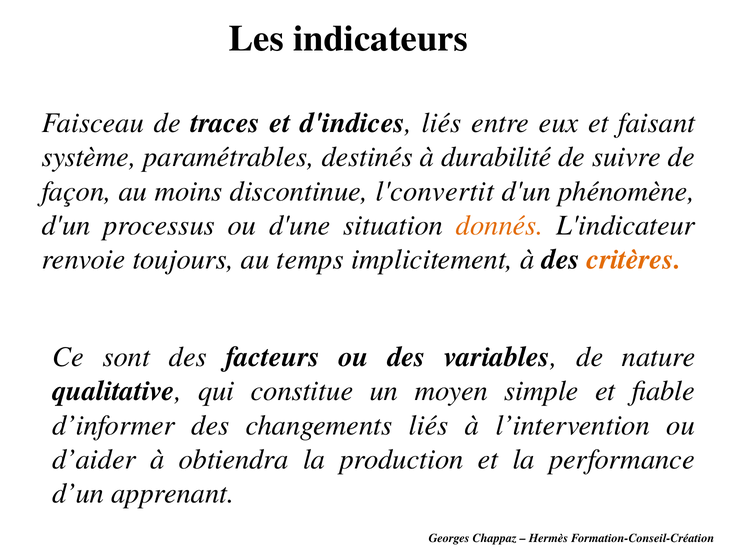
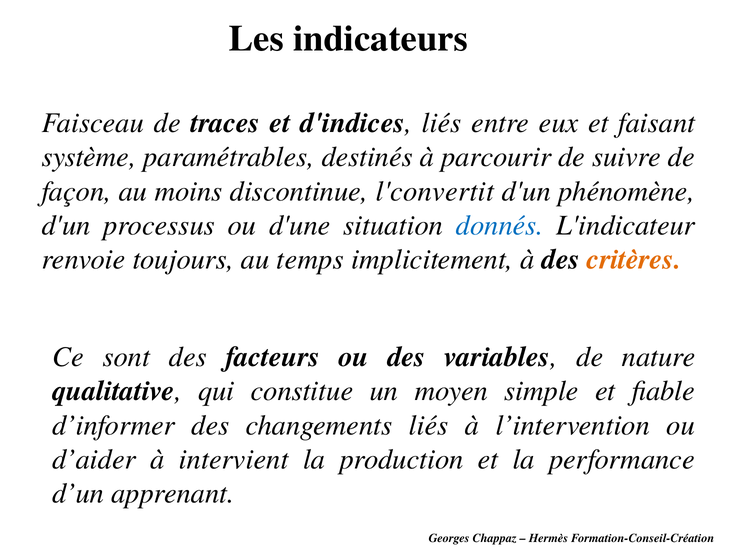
durabilité: durabilité -> parcourir
donnés colour: orange -> blue
obtiendra: obtiendra -> intervient
